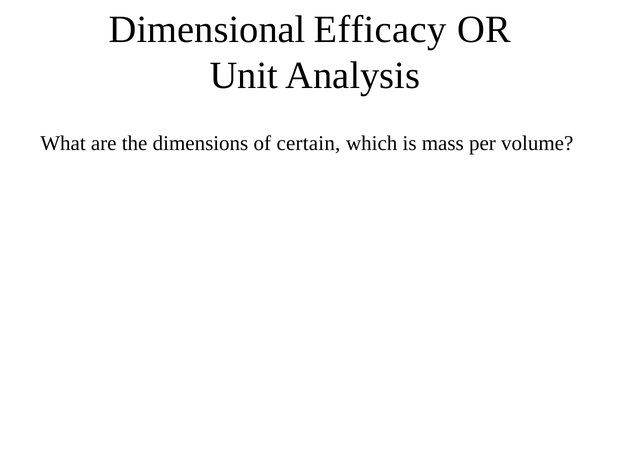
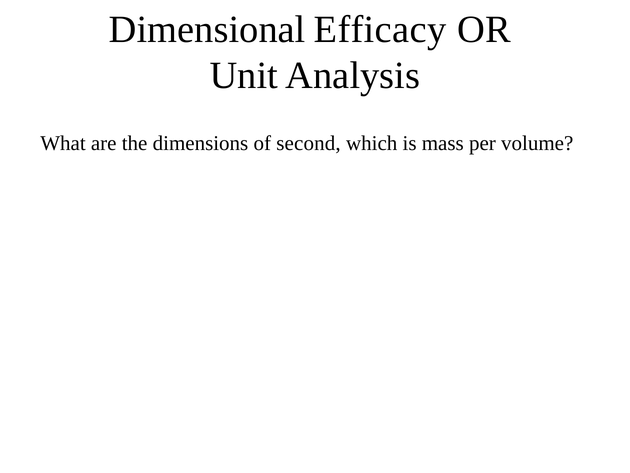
certain: certain -> second
